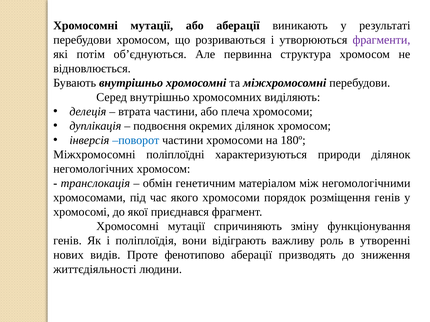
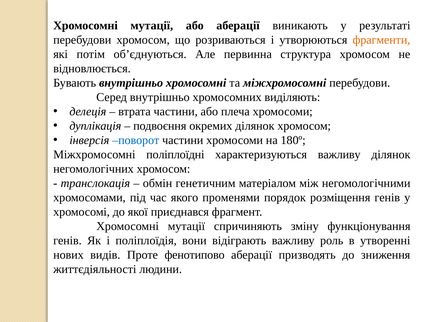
фрагменти colour: purple -> orange
характеризуються природи: природи -> важливу
якого хромосоми: хромосоми -> променями
